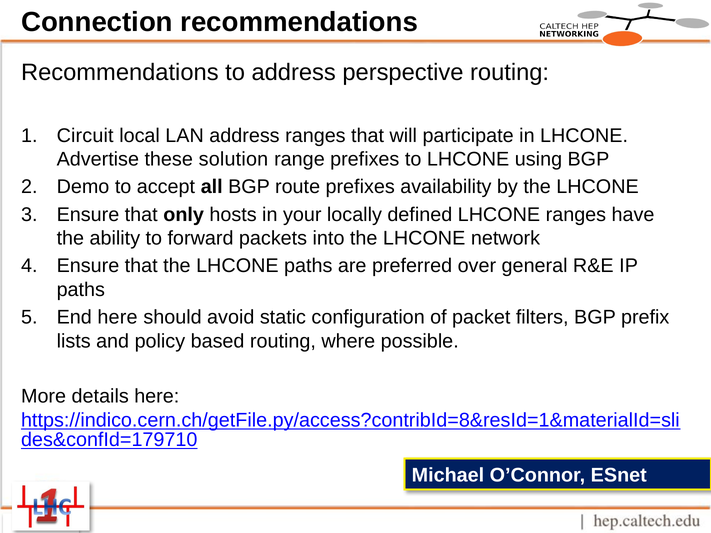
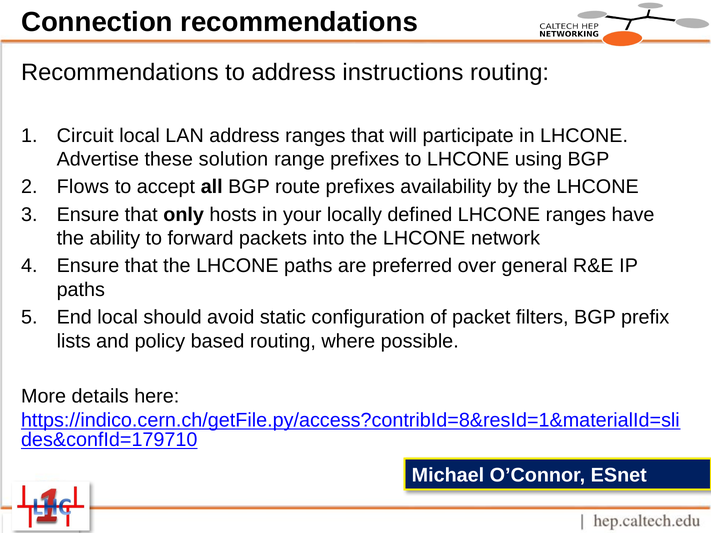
perspective: perspective -> instructions
Demo: Demo -> Flows
End here: here -> local
